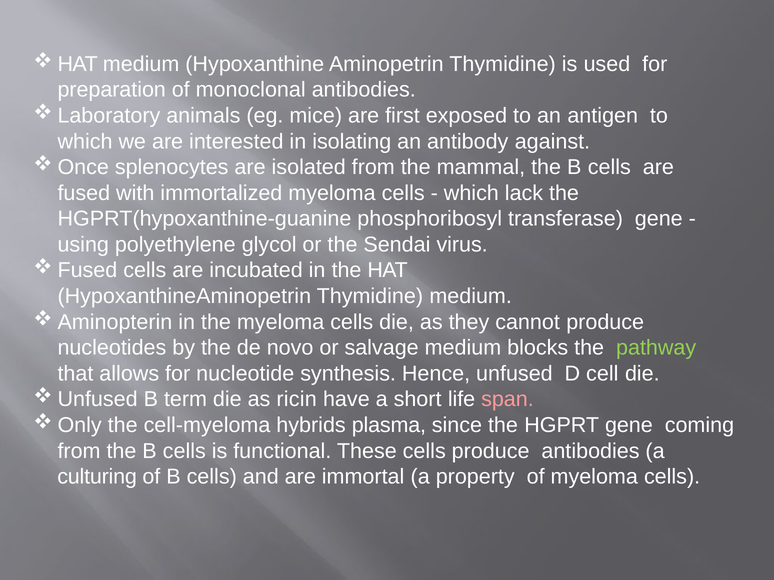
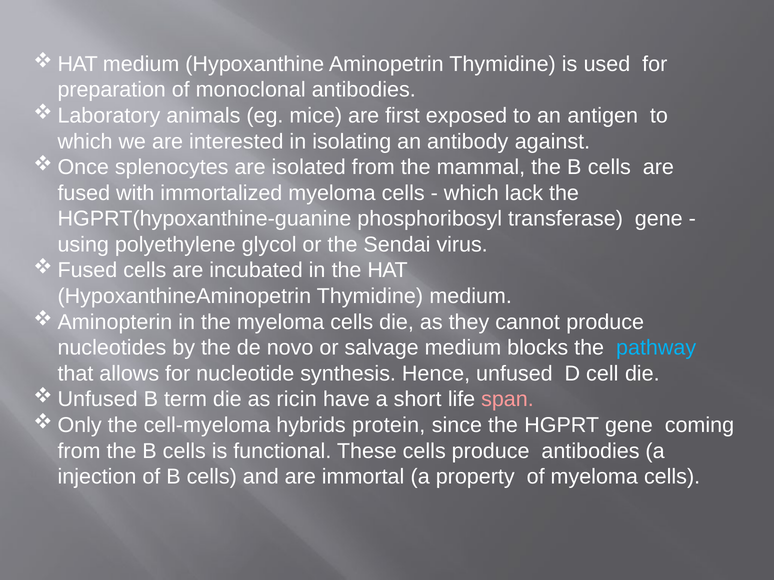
pathway colour: light green -> light blue
plasma: plasma -> protein
culturing: culturing -> injection
